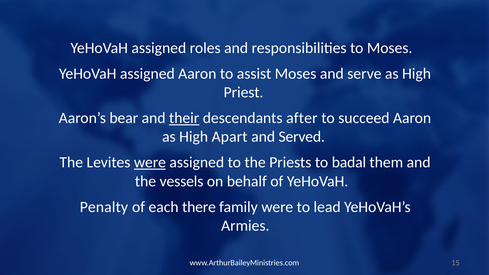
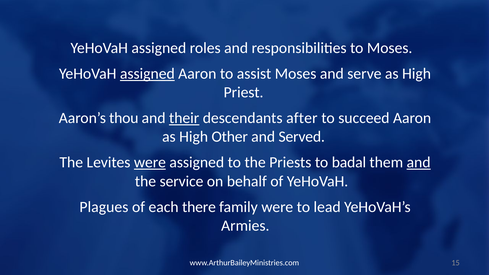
assigned at (147, 74) underline: none -> present
bear: bear -> thou
Apart: Apart -> Other
and at (419, 163) underline: none -> present
vessels: vessels -> service
Penalty: Penalty -> Plagues
